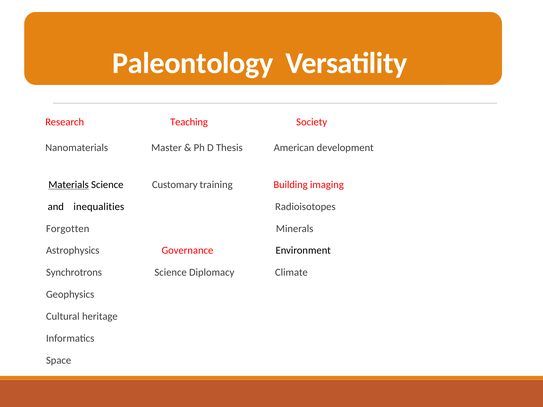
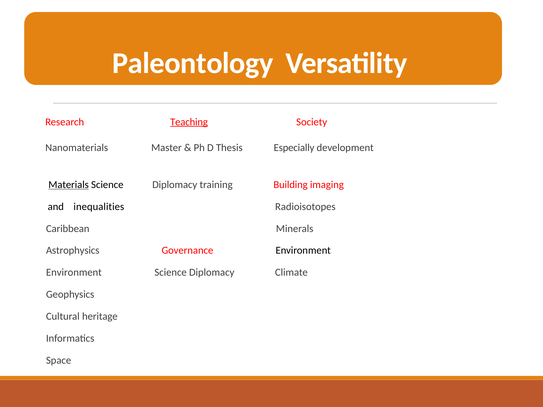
Teaching underline: none -> present
American: American -> Especially
Customary at (175, 185): Customary -> Diplomacy
Forgotten: Forgotten -> Caribbean
Synchrotrons at (74, 273): Synchrotrons -> Environment
